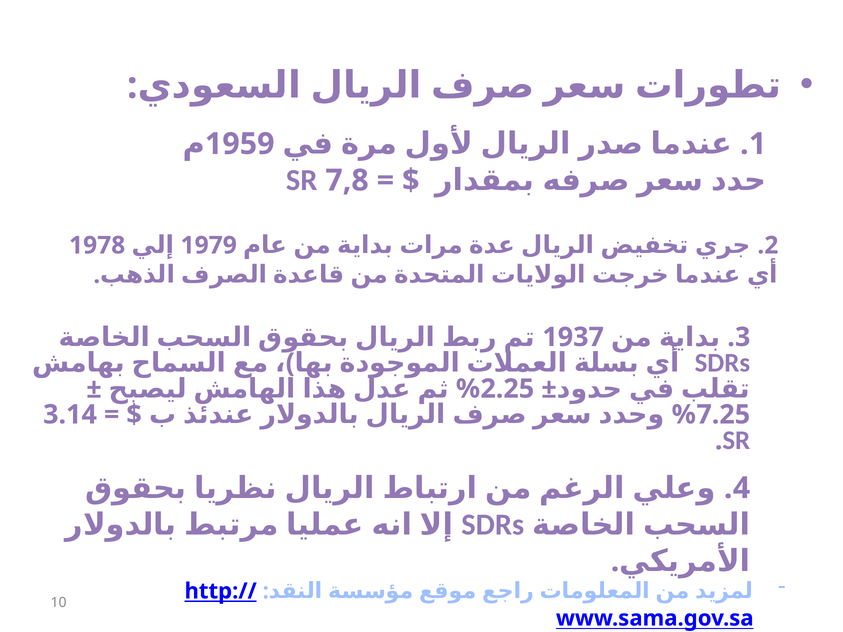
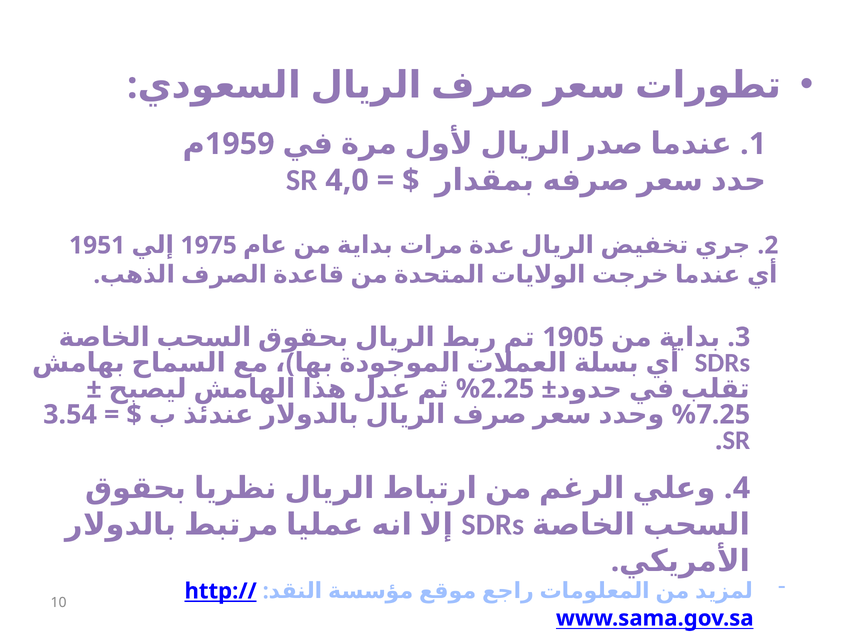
7,8: 7,8 -> 4,0
1978: 1978 -> 1951
1979: 1979 -> 1975
1937: 1937 -> 1905
3.14: 3.14 -> 3.54
